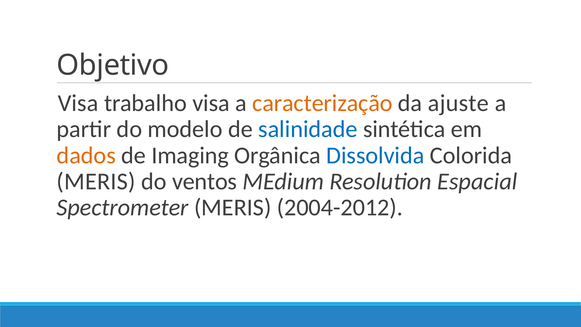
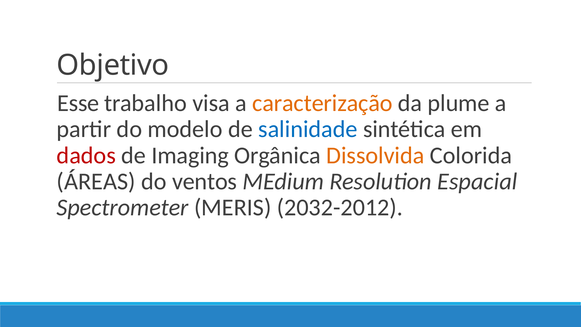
Visa at (78, 103): Visa -> Esse
ajuste: ajuste -> plume
dados colour: orange -> red
Dissolvida colour: blue -> orange
MERIS at (96, 181): MERIS -> ÁREAS
2004-2012: 2004-2012 -> 2032-2012
